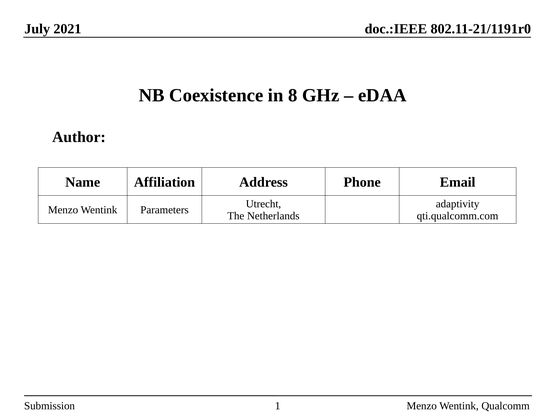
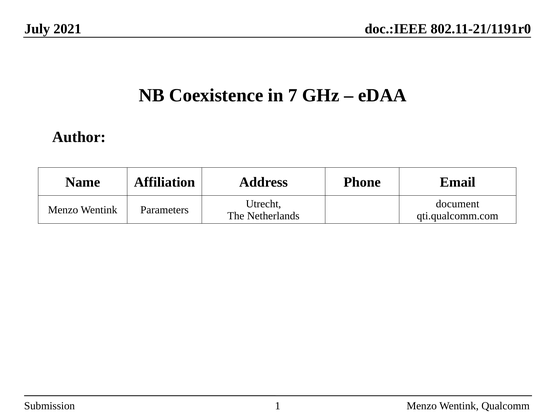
8: 8 -> 7
adaptivity: adaptivity -> document
